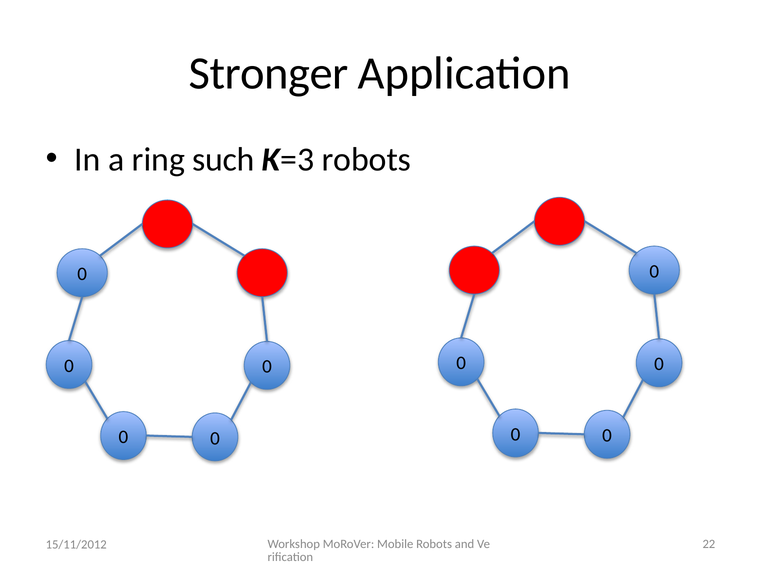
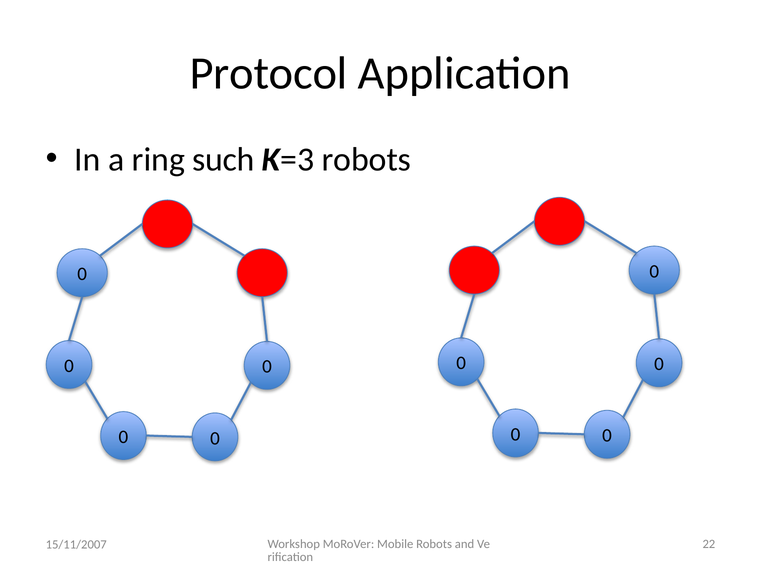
Stronger: Stronger -> Protocol
15/11/2012: 15/11/2012 -> 15/11/2007
